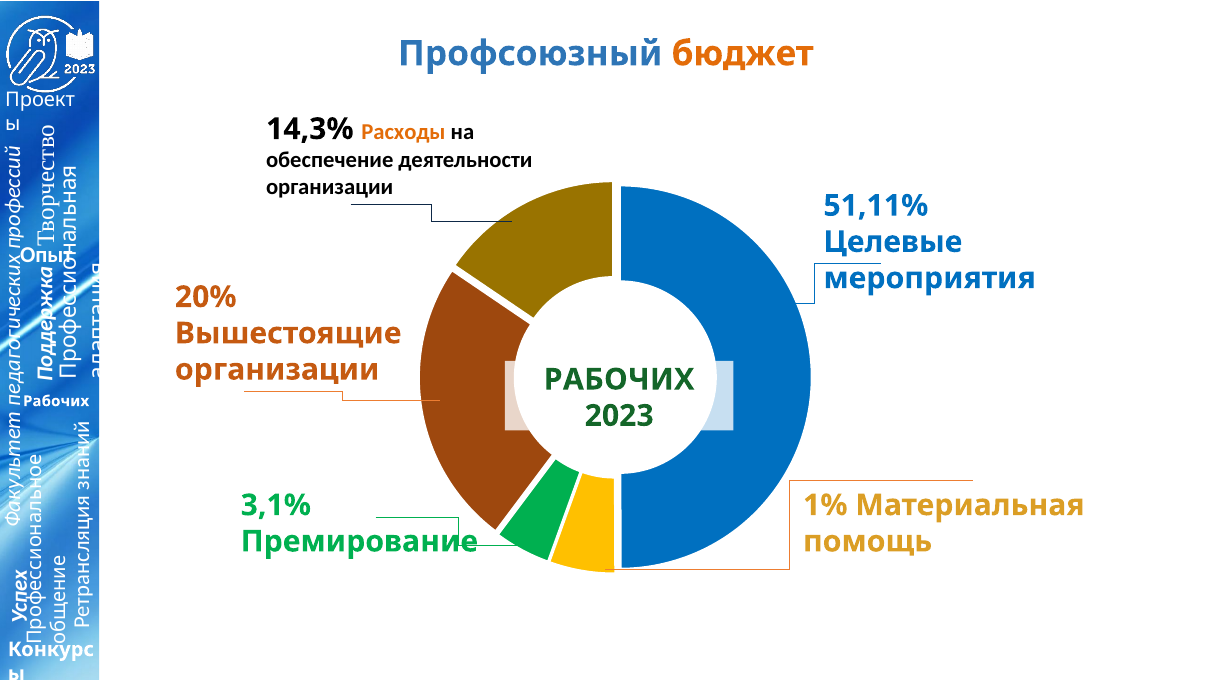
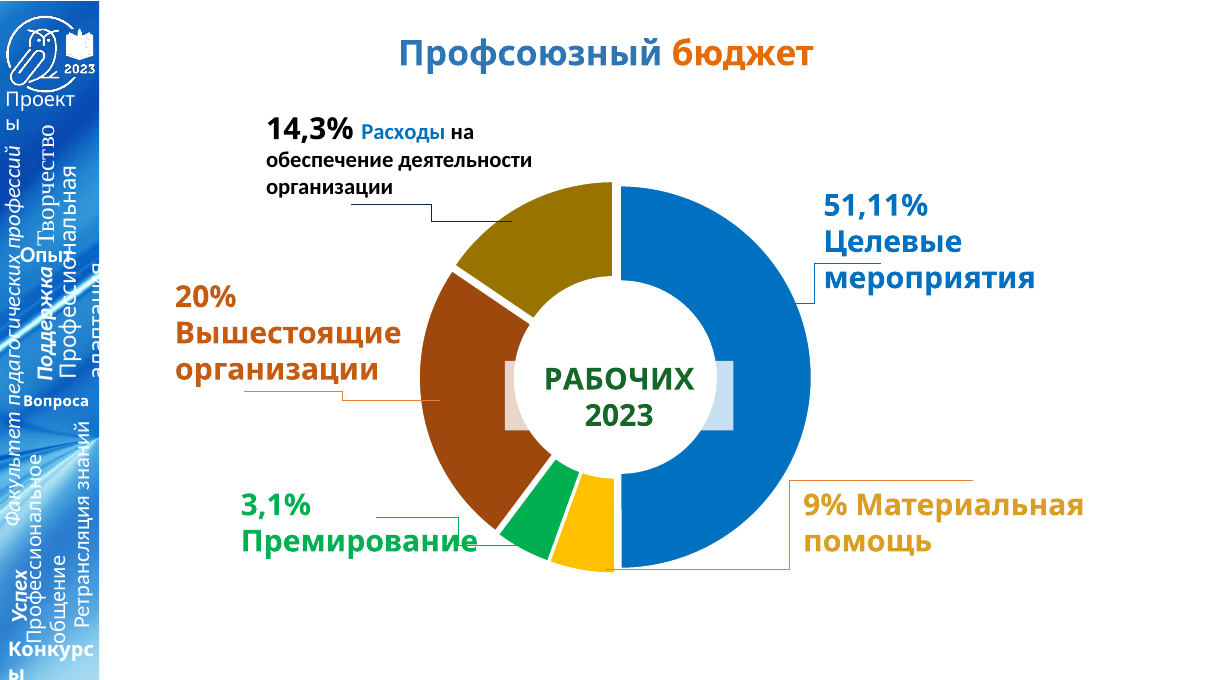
Расходы colour: orange -> blue
Рабочих at (56, 401): Рабочих -> Вопроса
1%: 1% -> 9%
